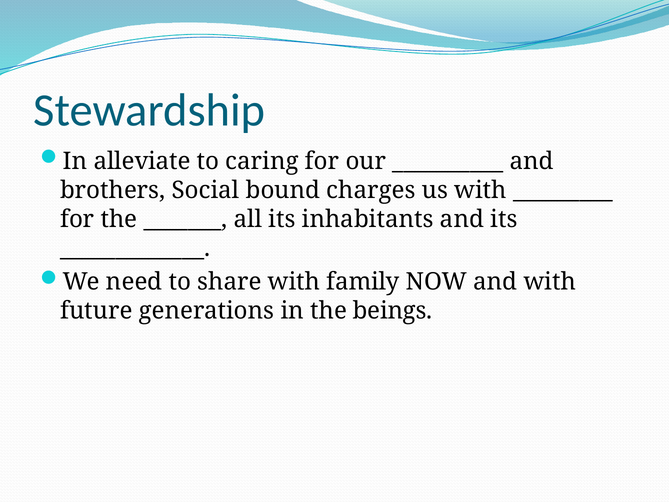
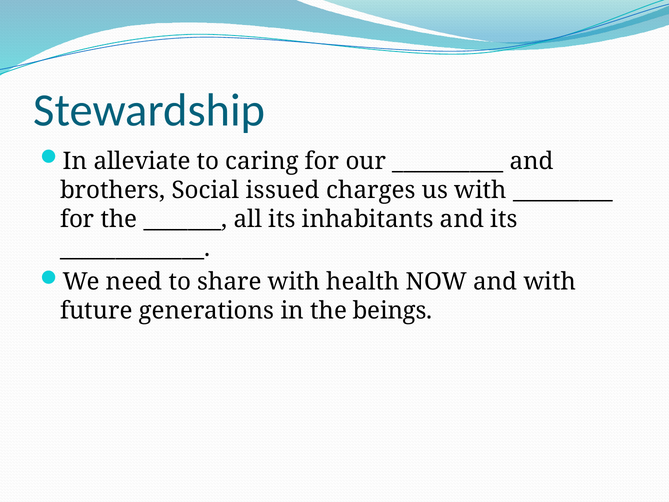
bound: bound -> issued
family: family -> health
